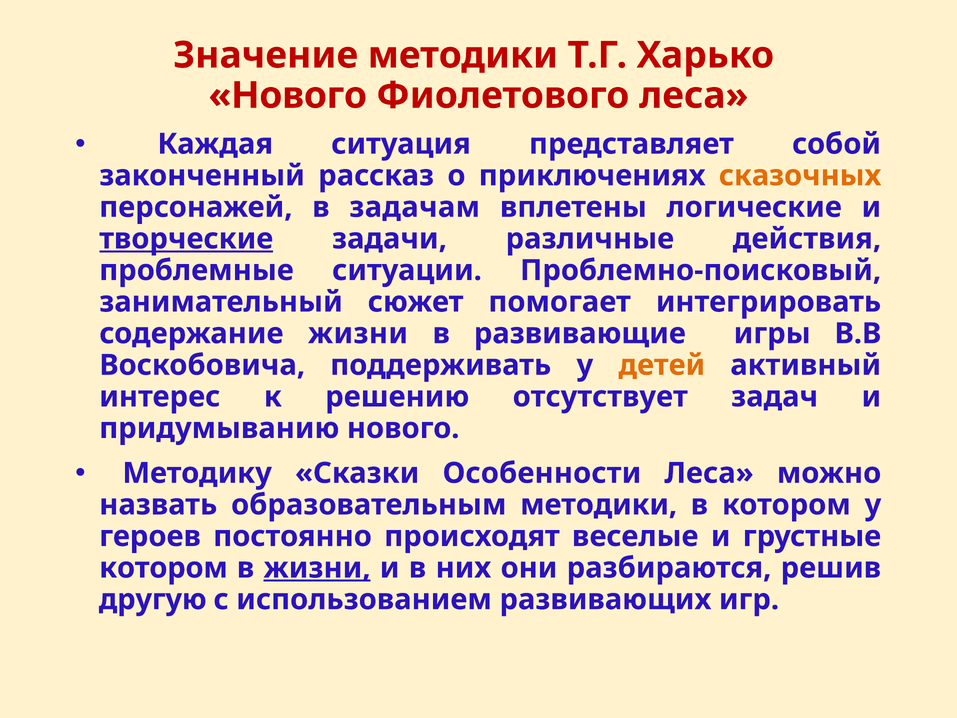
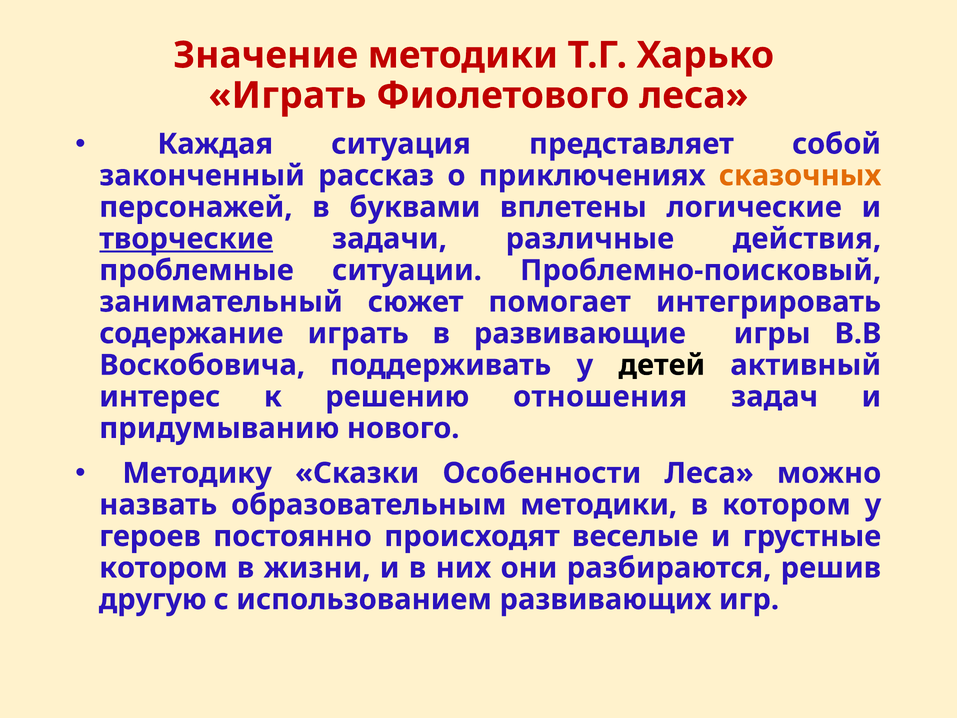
Нового at (288, 95): Нового -> Играть
задачам: задачам -> буквами
содержание жизни: жизни -> играть
детей colour: orange -> black
отсутствует: отсутствует -> отношения
жизни at (317, 568) underline: present -> none
